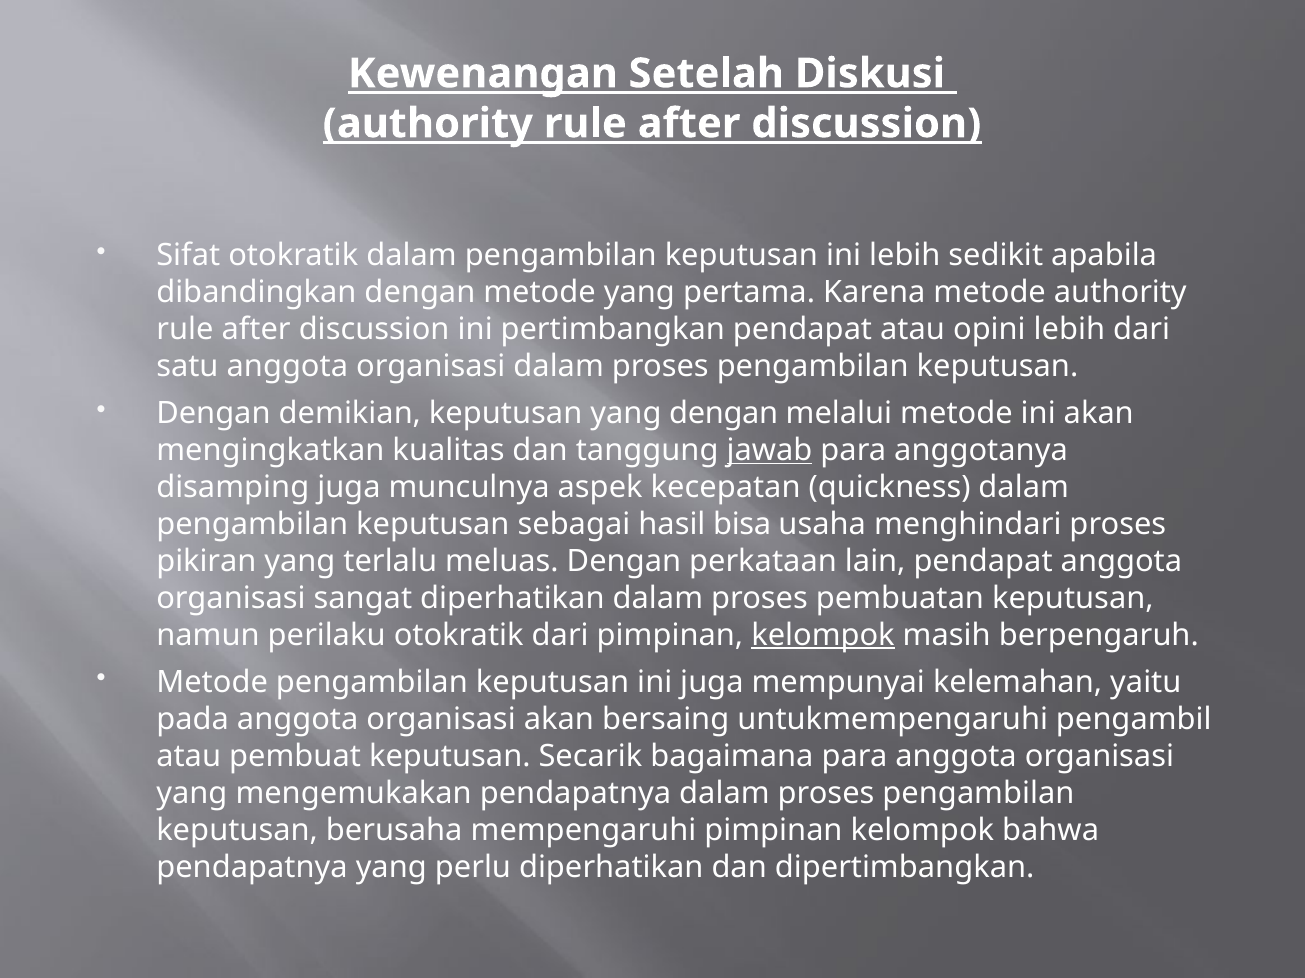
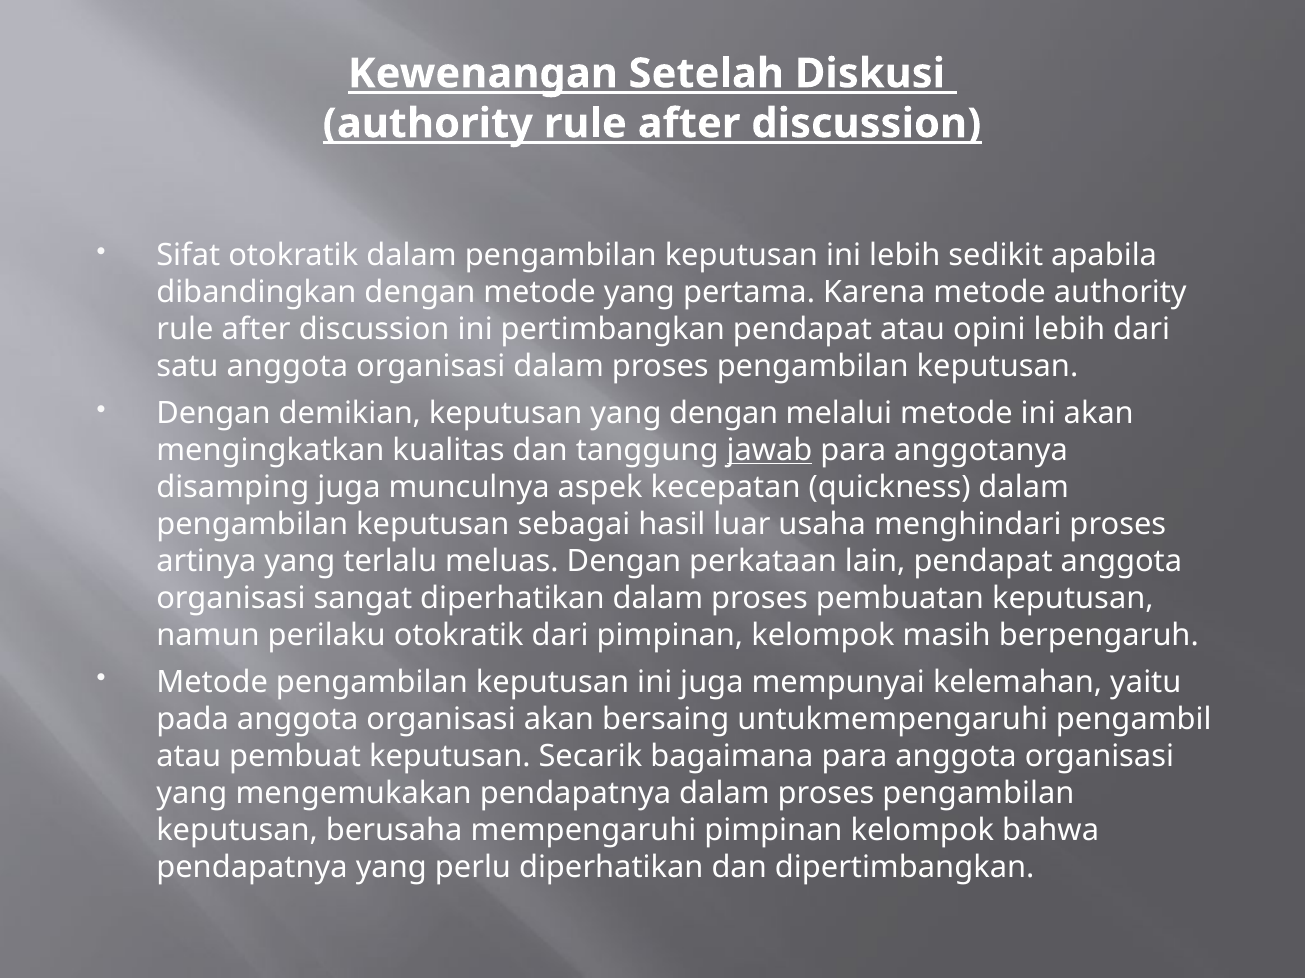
bisa: bisa -> luar
pikiran: pikiran -> artinya
kelompok at (823, 636) underline: present -> none
